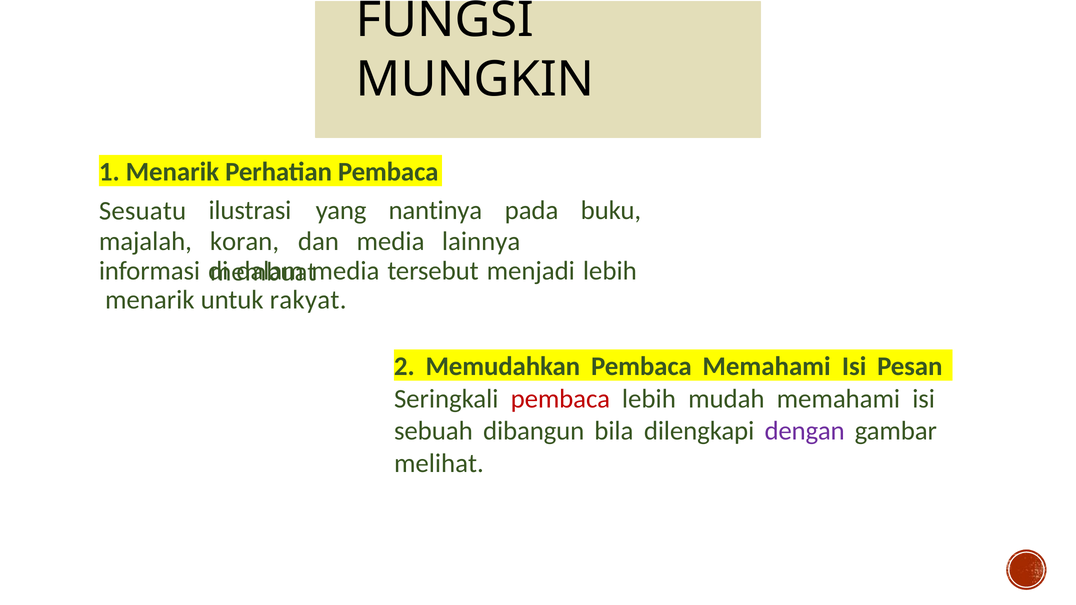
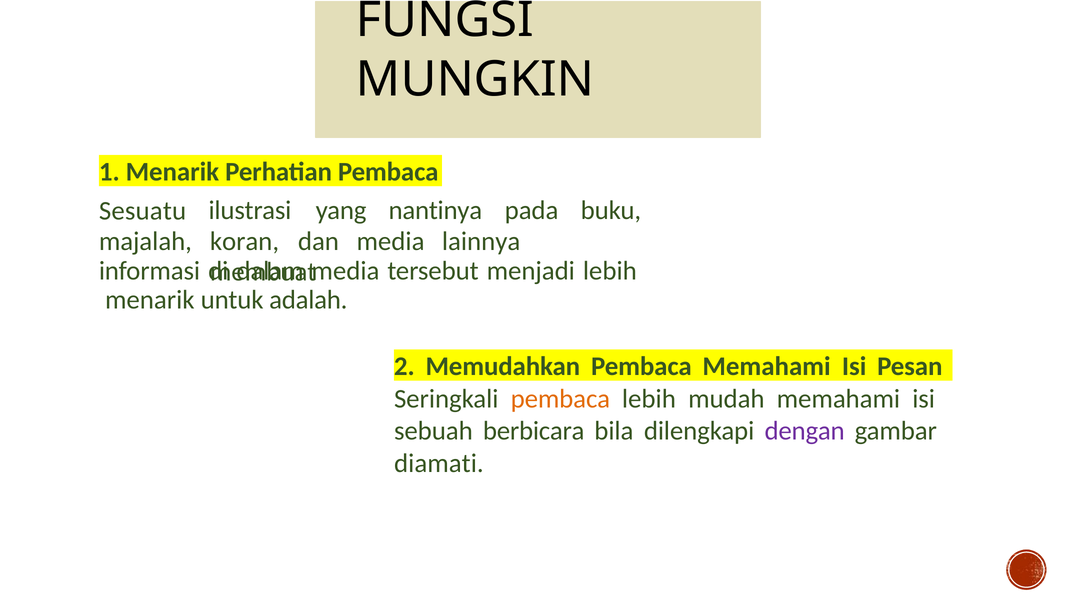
rakyat: rakyat -> adalah
pembaca at (560, 399) colour: red -> orange
dibangun: dibangun -> berbicara
melihat: melihat -> diamati
